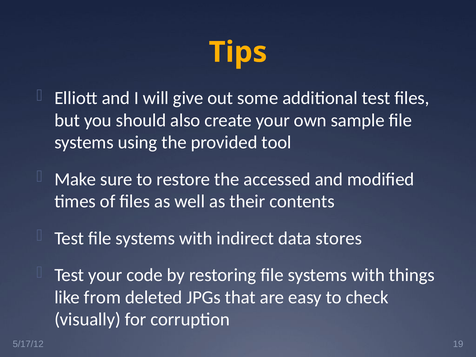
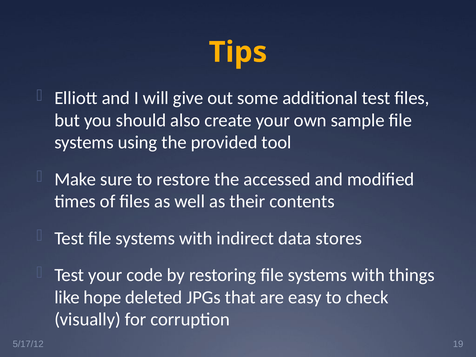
from: from -> hope
